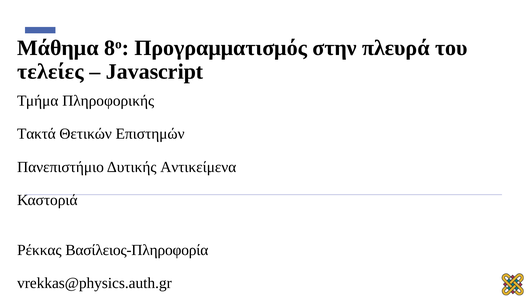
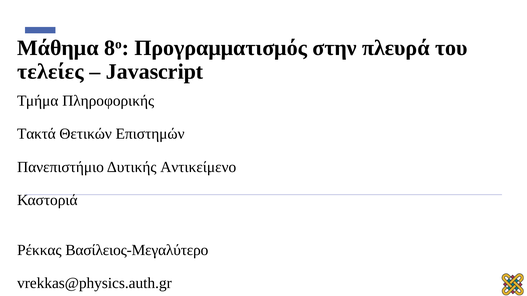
Αντικείμενα: Αντικείμενα -> Αντικείμενο
Βασίλειος-Πληροφορία: Βασίλειος-Πληροφορία -> Βασίλειος-Μεγαλύτερο
